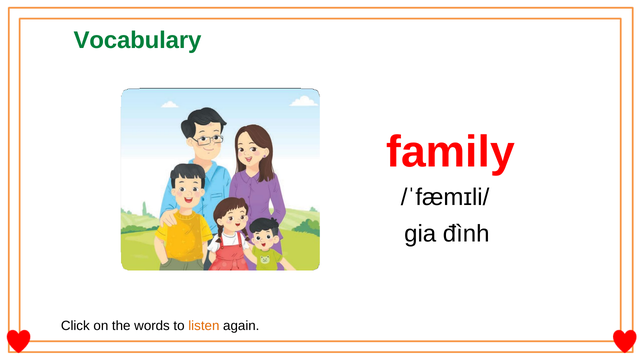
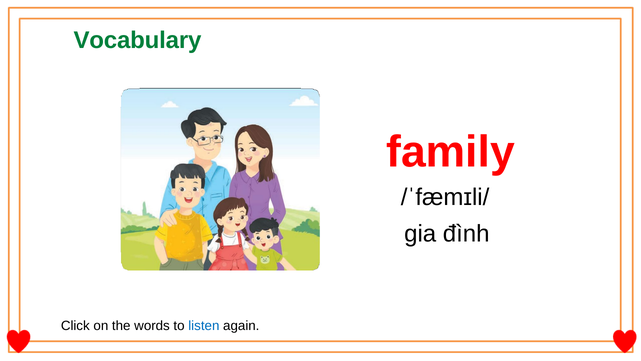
listen colour: orange -> blue
